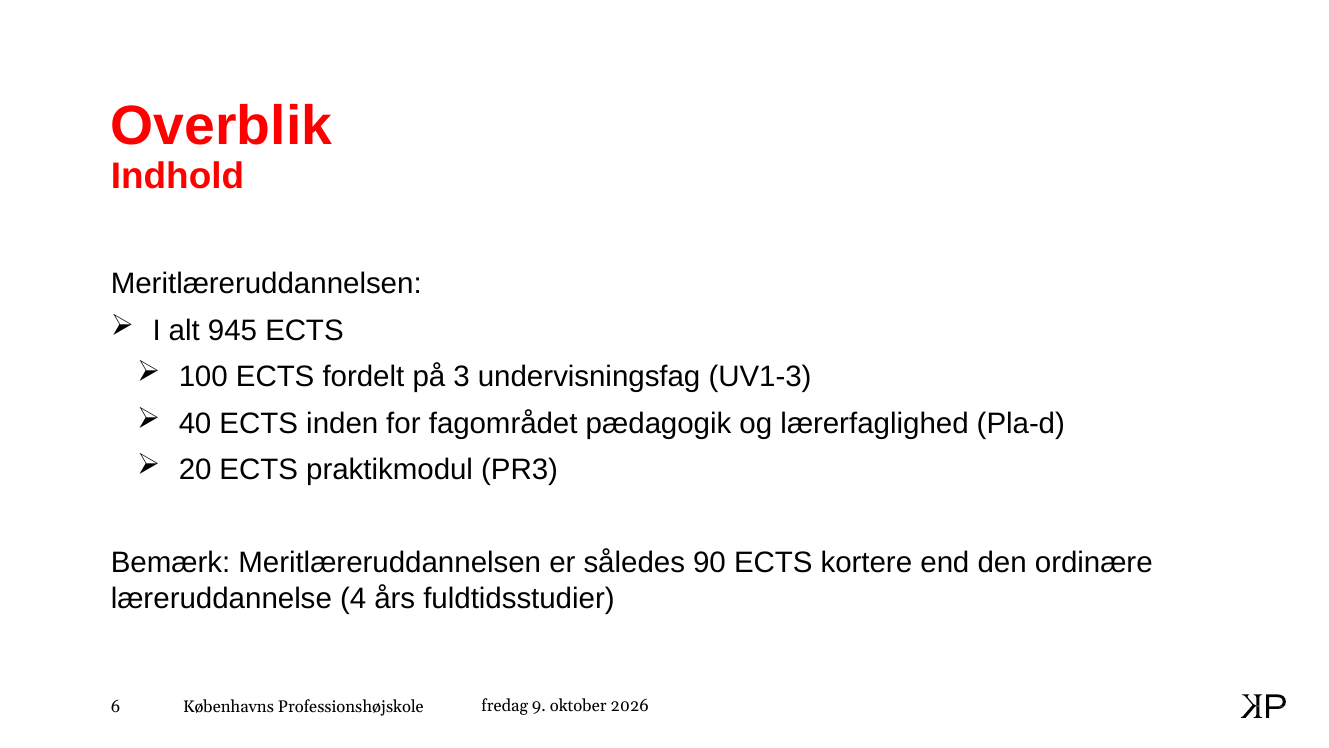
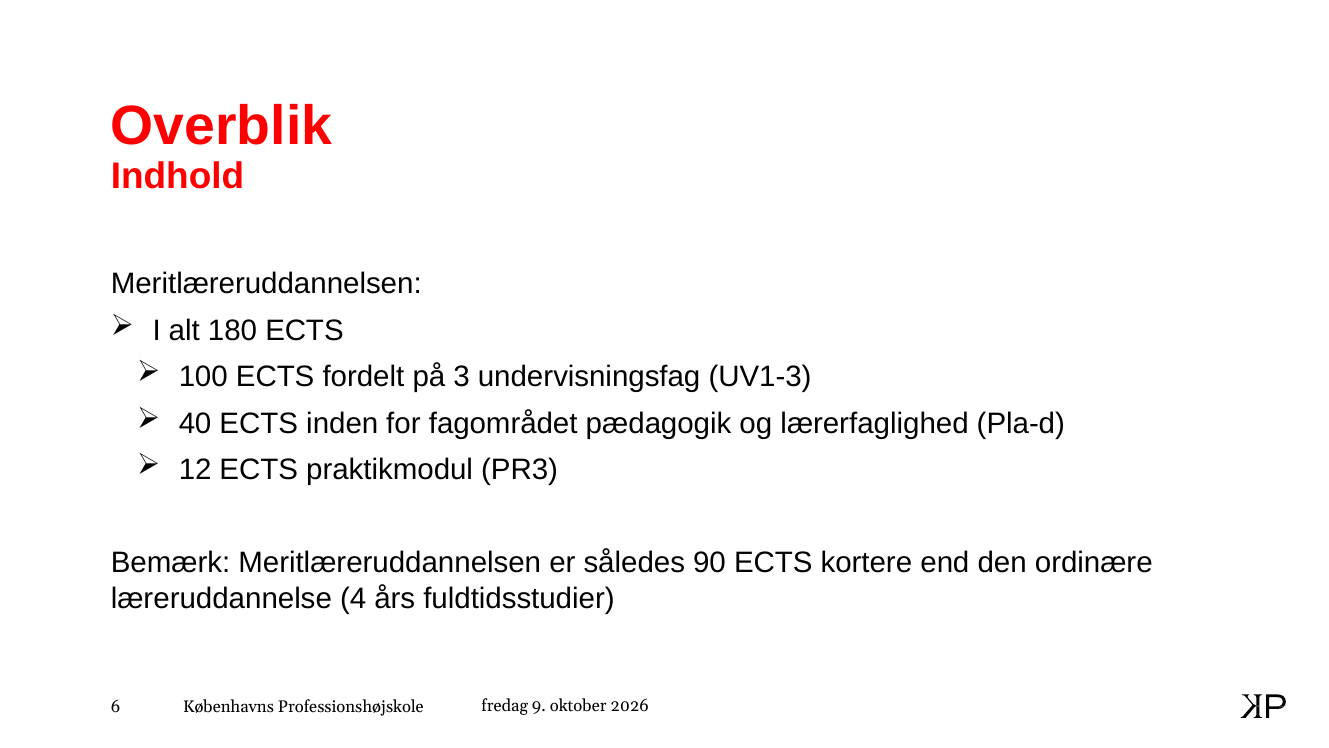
945: 945 -> 180
20: 20 -> 12
